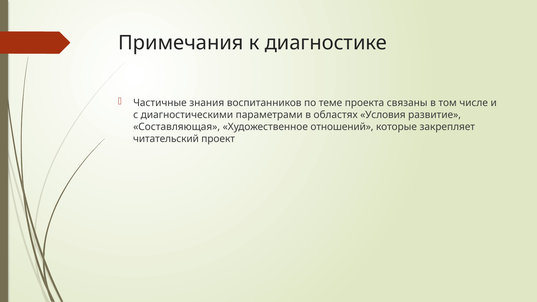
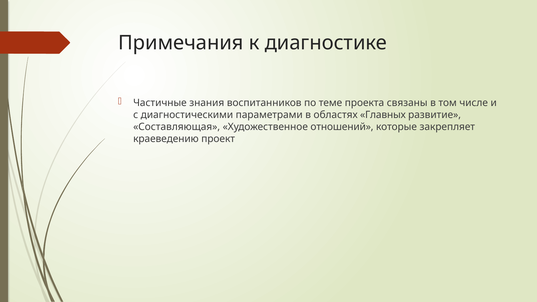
Условия: Условия -> Главных
читательский: читательский -> краеведению
